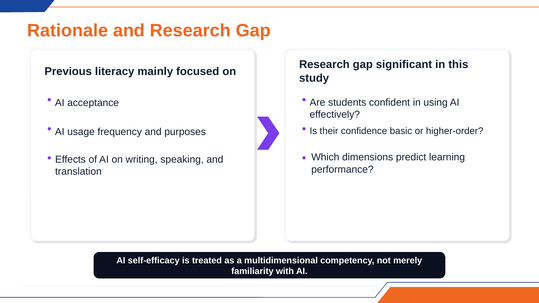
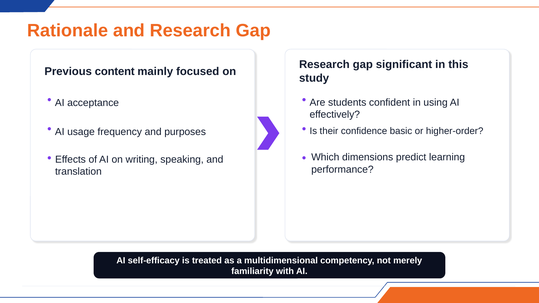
literacy: literacy -> content
